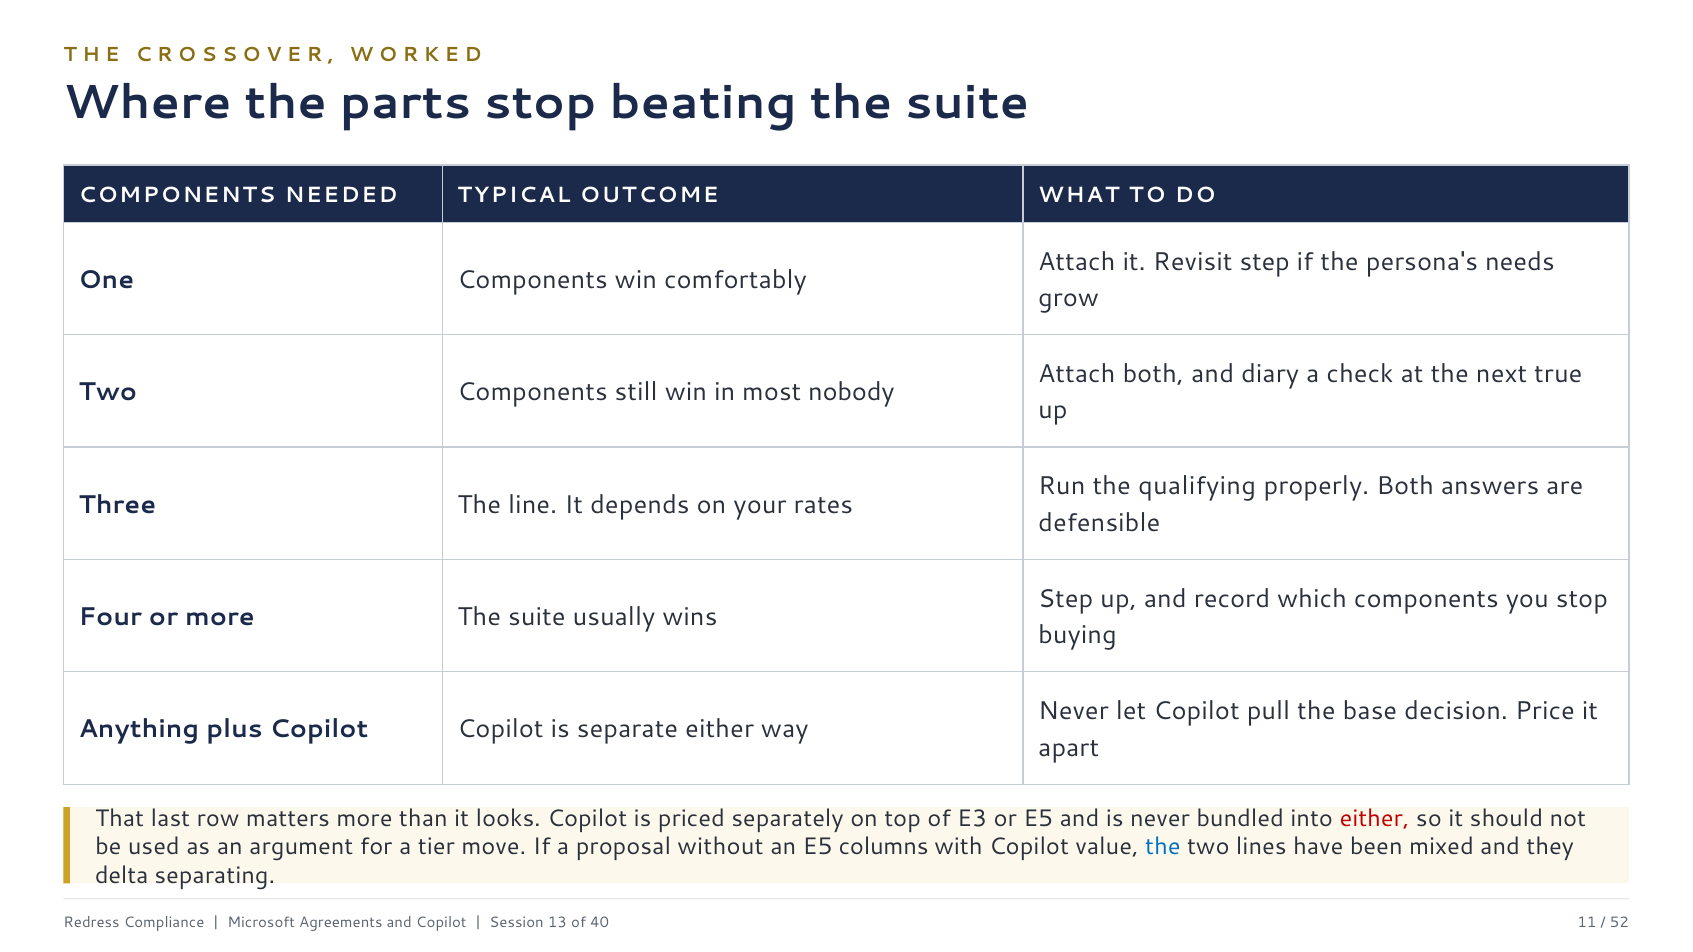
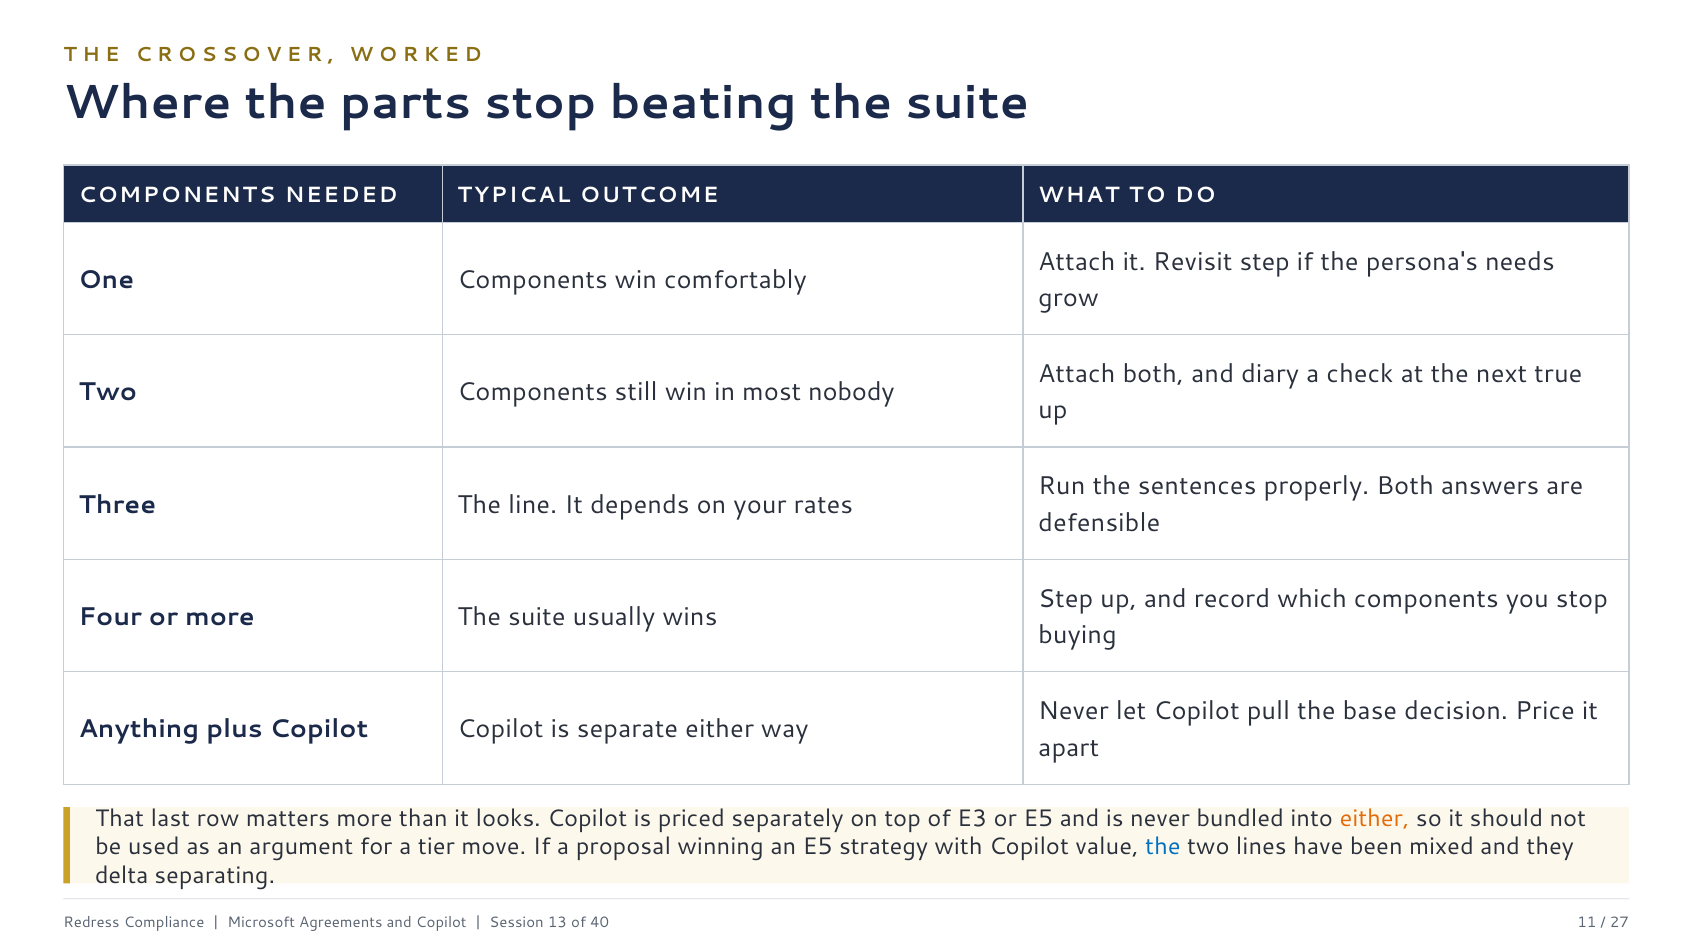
qualifying: qualifying -> sentences
either at (1375, 819) colour: red -> orange
without: without -> winning
columns: columns -> strategy
52: 52 -> 27
